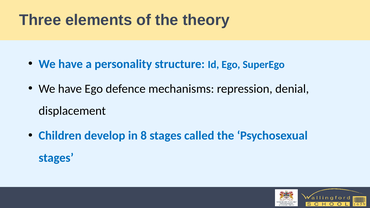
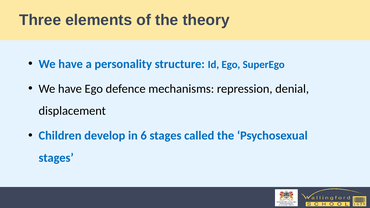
8: 8 -> 6
